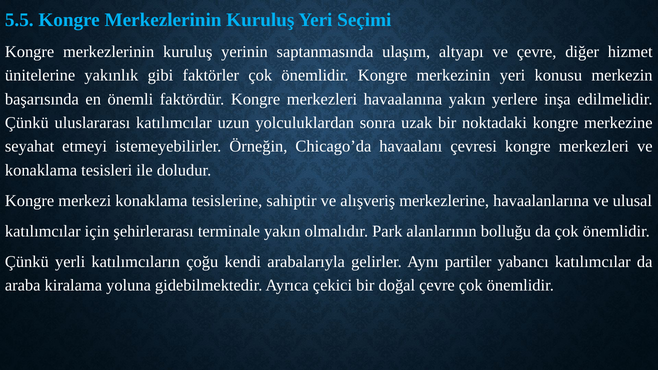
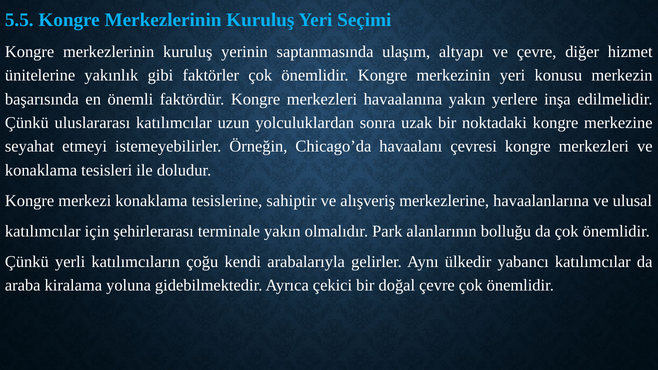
partiler: partiler -> ülkedir
